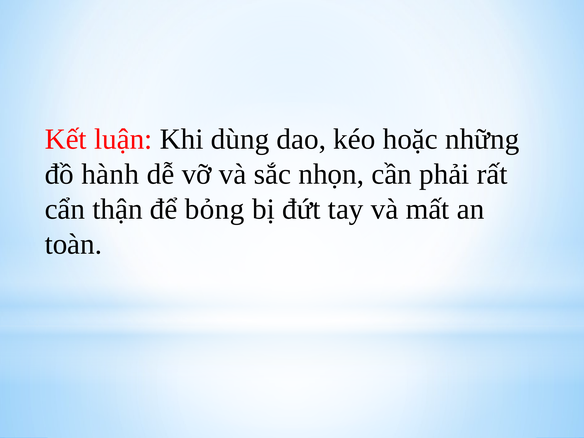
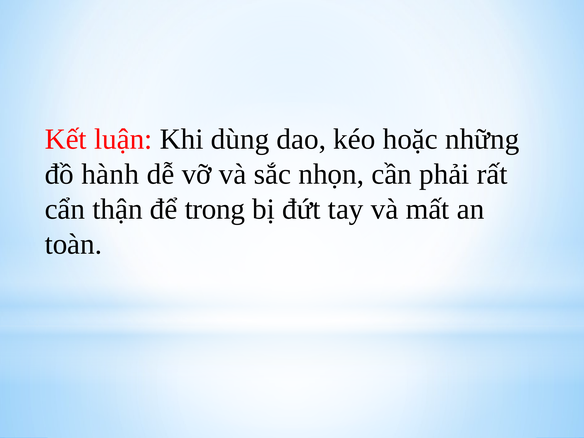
bỏng: bỏng -> trong
